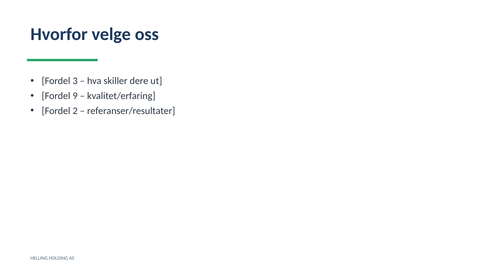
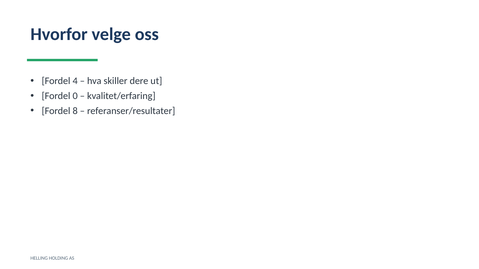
3: 3 -> 4
9: 9 -> 0
2: 2 -> 8
